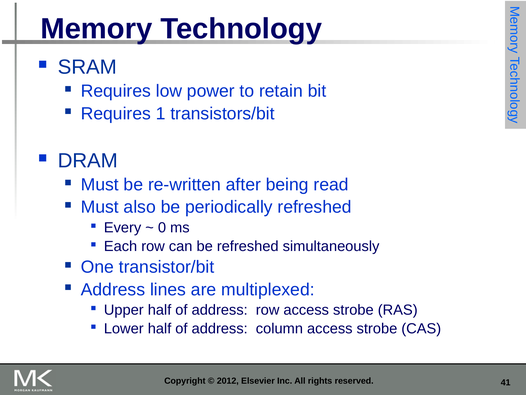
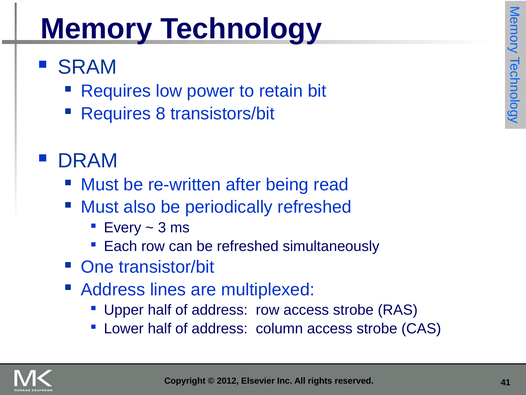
1: 1 -> 8
0: 0 -> 3
